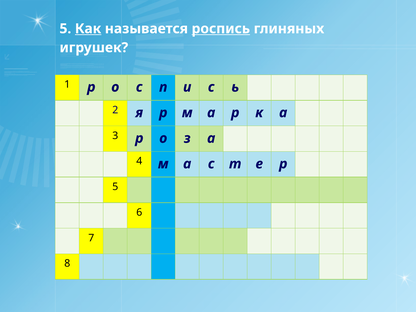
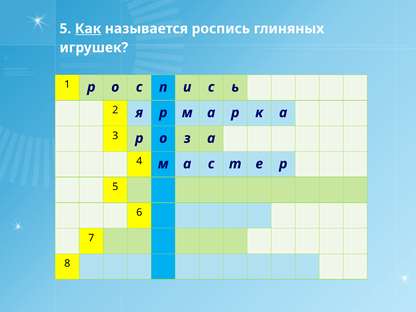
роспись underline: present -> none
